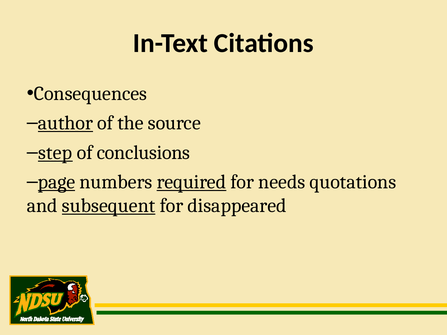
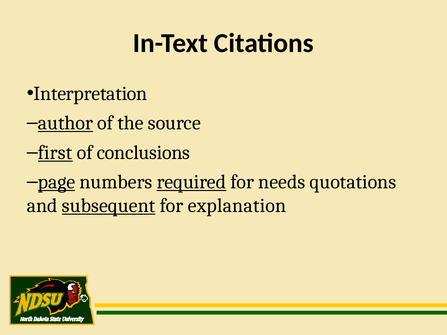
Consequences: Consequences -> Interpretation
step: step -> first
disappeared: disappeared -> explanation
